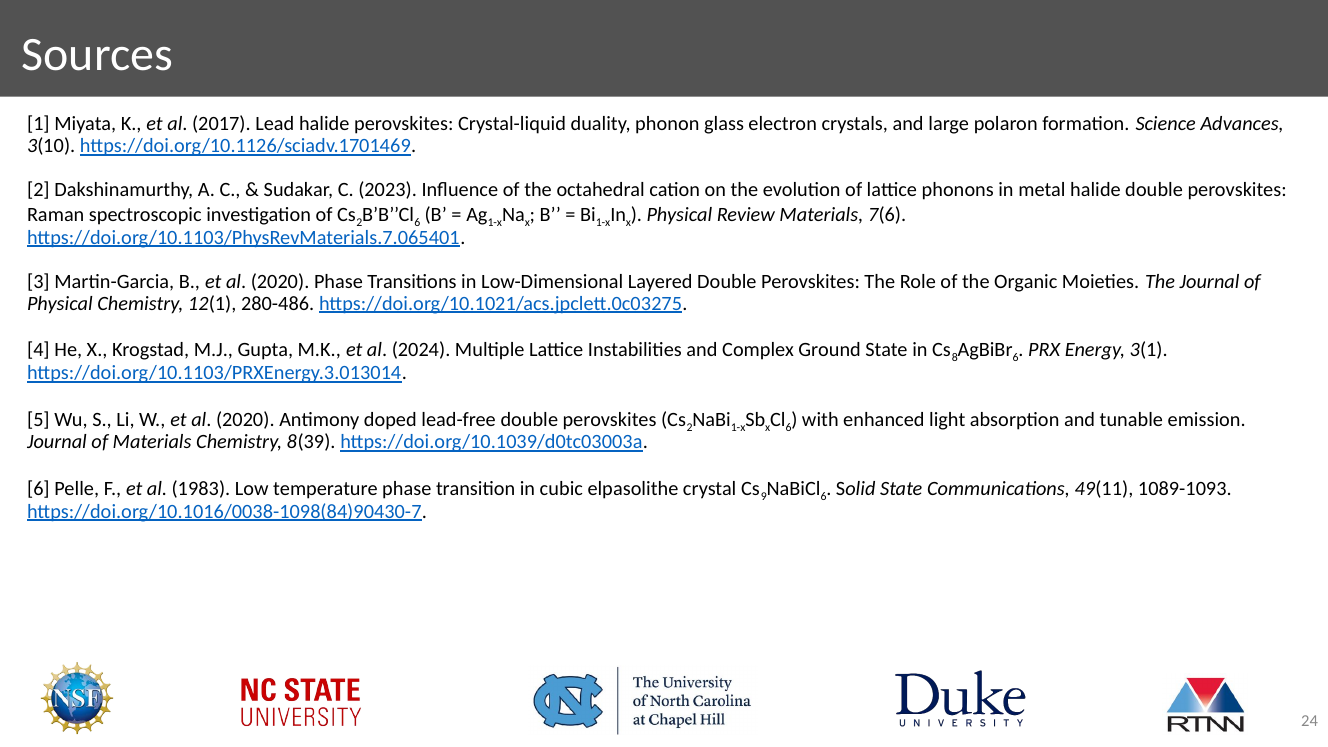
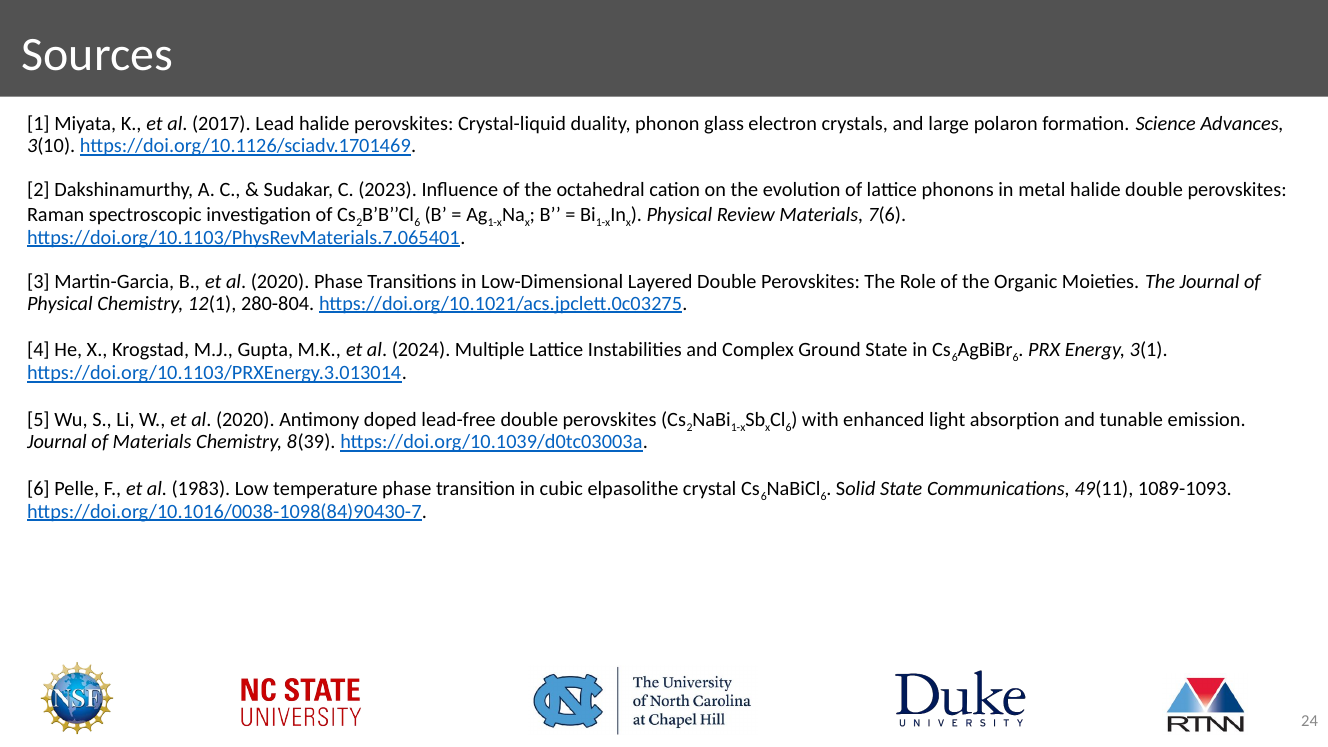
280-486: 280-486 -> 280-804
8 at (955, 358): 8 -> 6
9 at (764, 497): 9 -> 6
